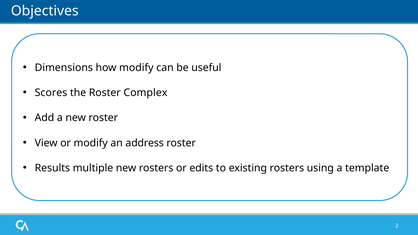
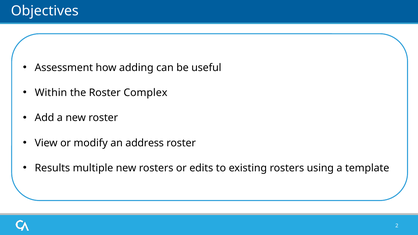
Dimensions: Dimensions -> Assessment
how modify: modify -> adding
Scores: Scores -> Within
